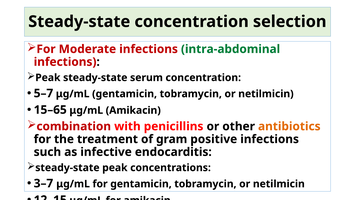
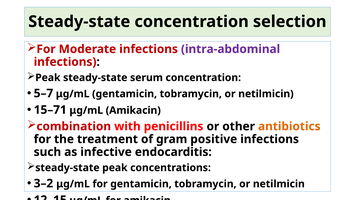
intra-abdominal colour: green -> purple
15–65: 15–65 -> 15–71
3–7: 3–7 -> 3–2
